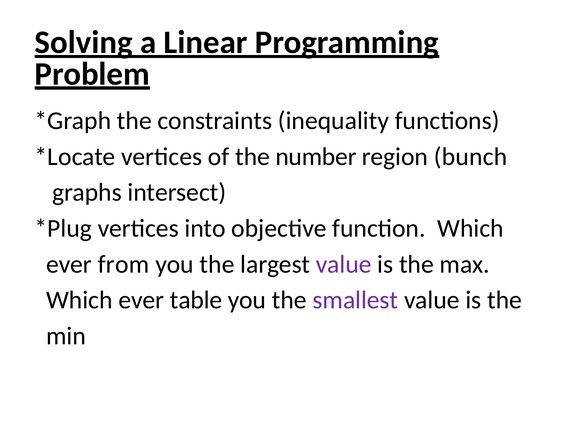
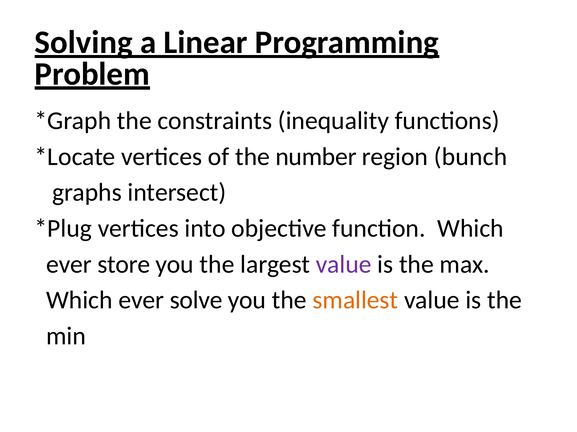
from: from -> store
table: table -> solve
smallest colour: purple -> orange
